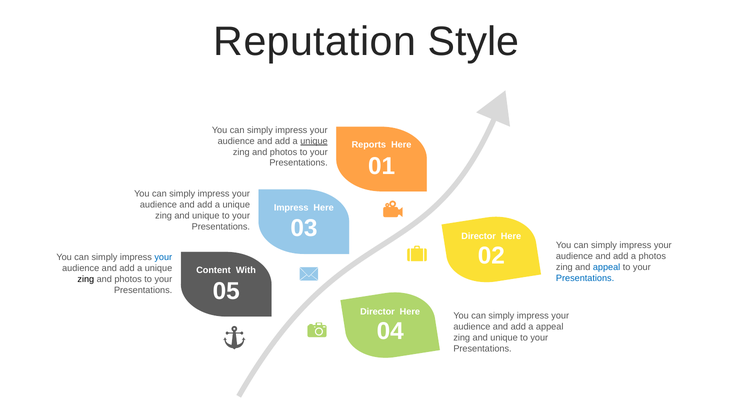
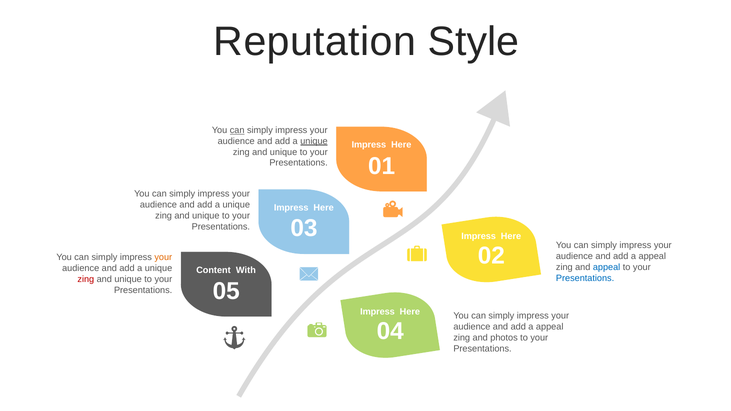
can at (237, 130) underline: none -> present
Reports at (369, 145): Reports -> Impress
photos at (284, 152): photos -> unique
Director at (479, 237): Director -> Impress
photos at (652, 257): photos -> appeal
your at (163, 257) colour: blue -> orange
zing at (86, 279) colour: black -> red
photos at (128, 279): photos -> unique
Director at (377, 312): Director -> Impress
unique at (504, 338): unique -> photos
